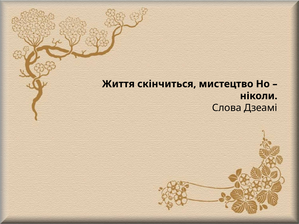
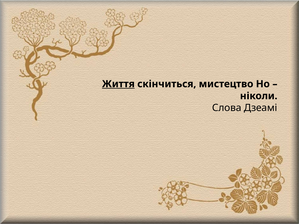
Життя underline: none -> present
